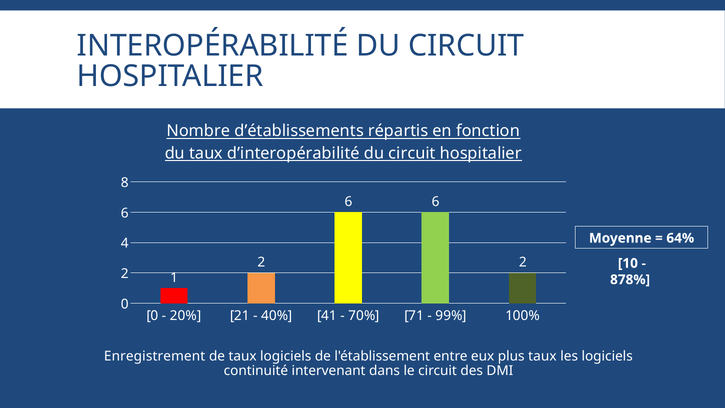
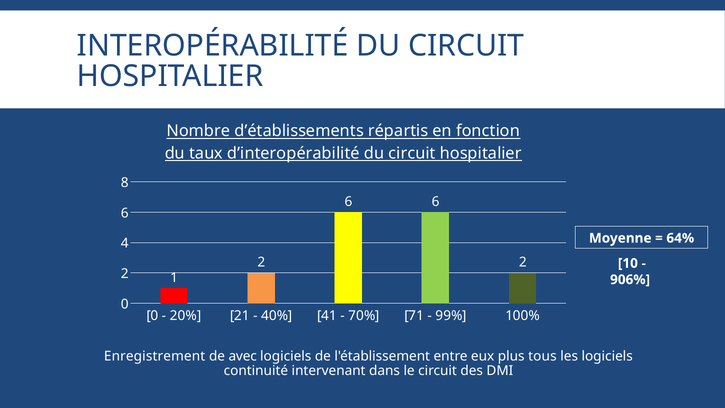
878%: 878% -> 906%
de taux: taux -> avec
plus taux: taux -> tous
